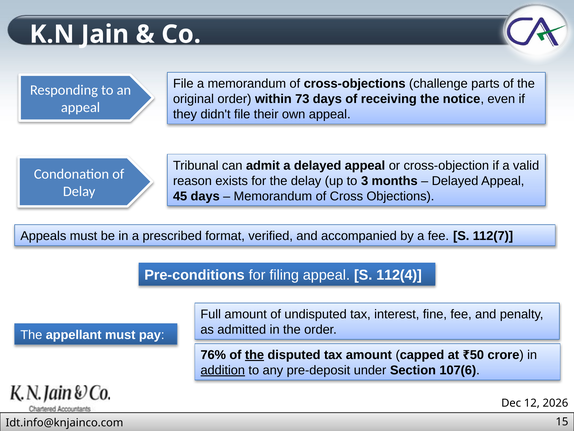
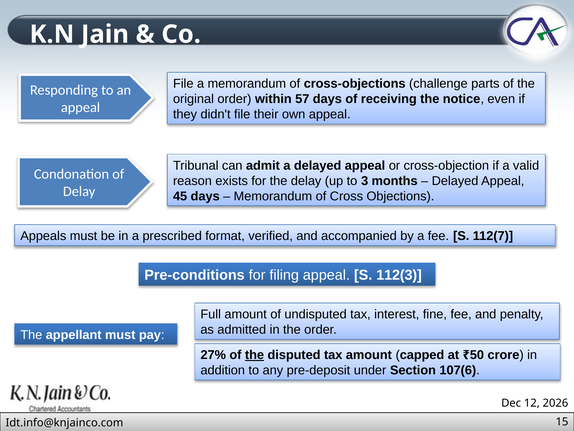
73: 73 -> 57
112(4: 112(4 -> 112(3
76%: 76% -> 27%
addition underline: present -> none
